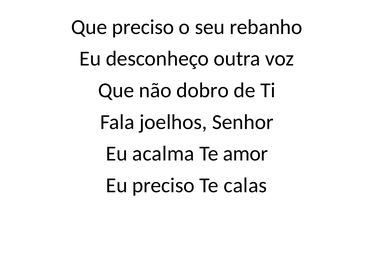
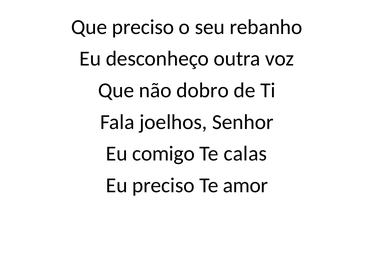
acalma: acalma -> comigo
amor: amor -> calas
calas: calas -> amor
